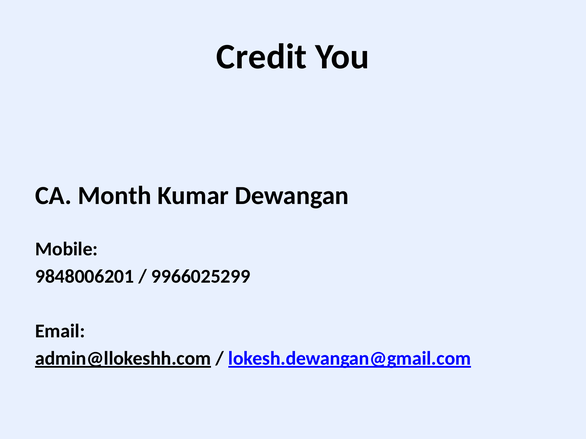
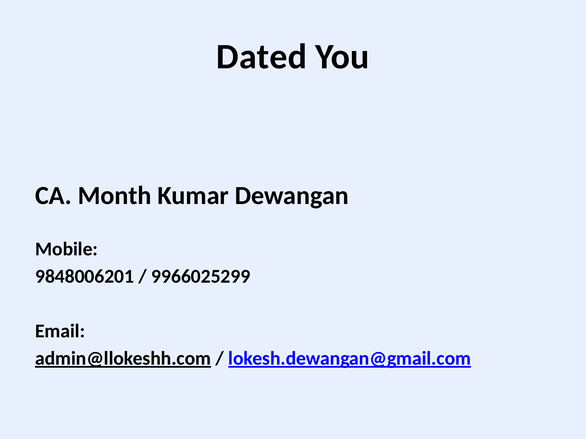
Credit: Credit -> Dated
